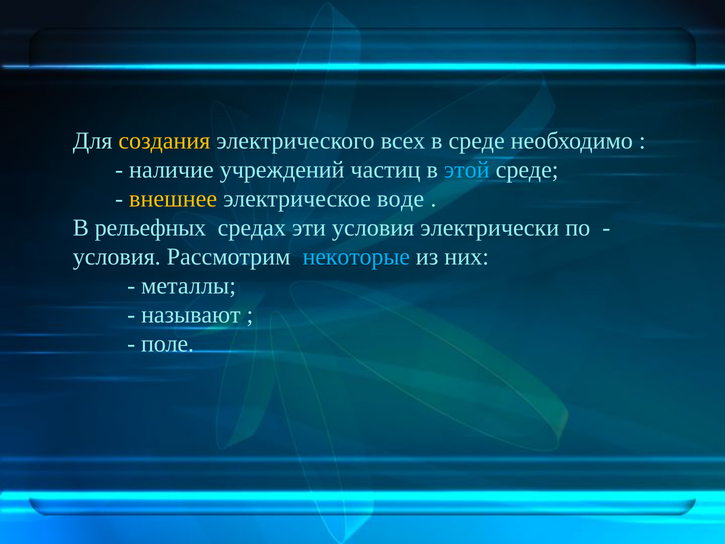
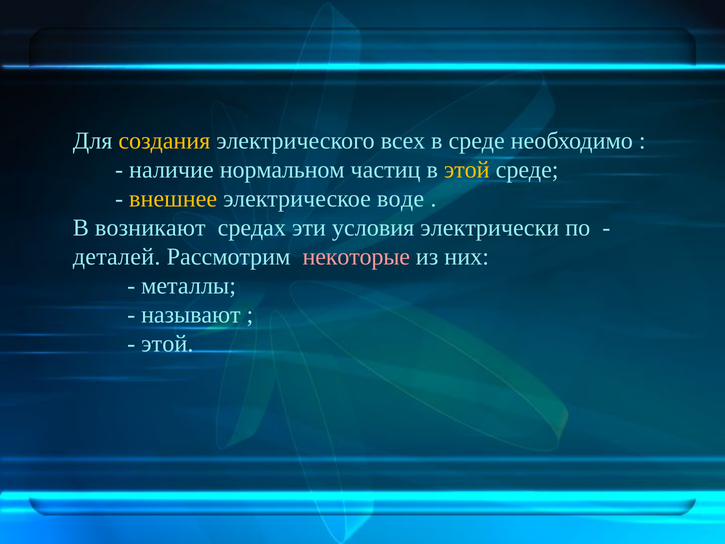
учреждений: учреждений -> нормальном
этой at (467, 170) colour: light blue -> yellow
рельефных: рельефных -> возникают
условия at (117, 257): условия -> деталей
некоторые colour: light blue -> pink
поле at (167, 344): поле -> этой
